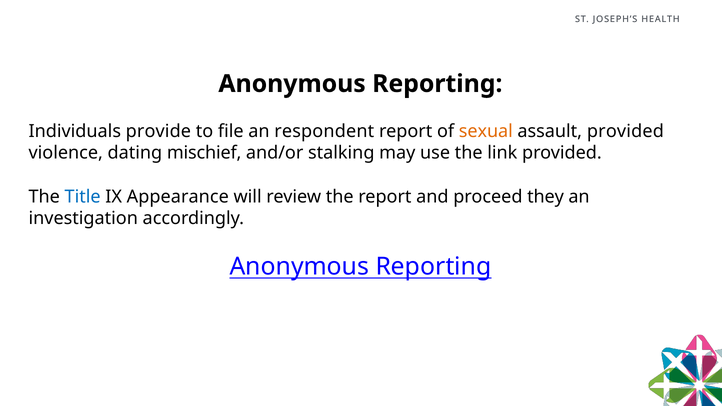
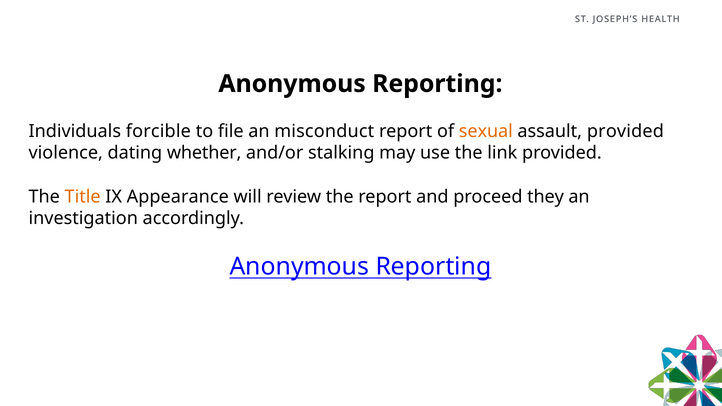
provide: provide -> forcible
respondent: respondent -> misconduct
mischief: mischief -> whether
Title colour: blue -> orange
